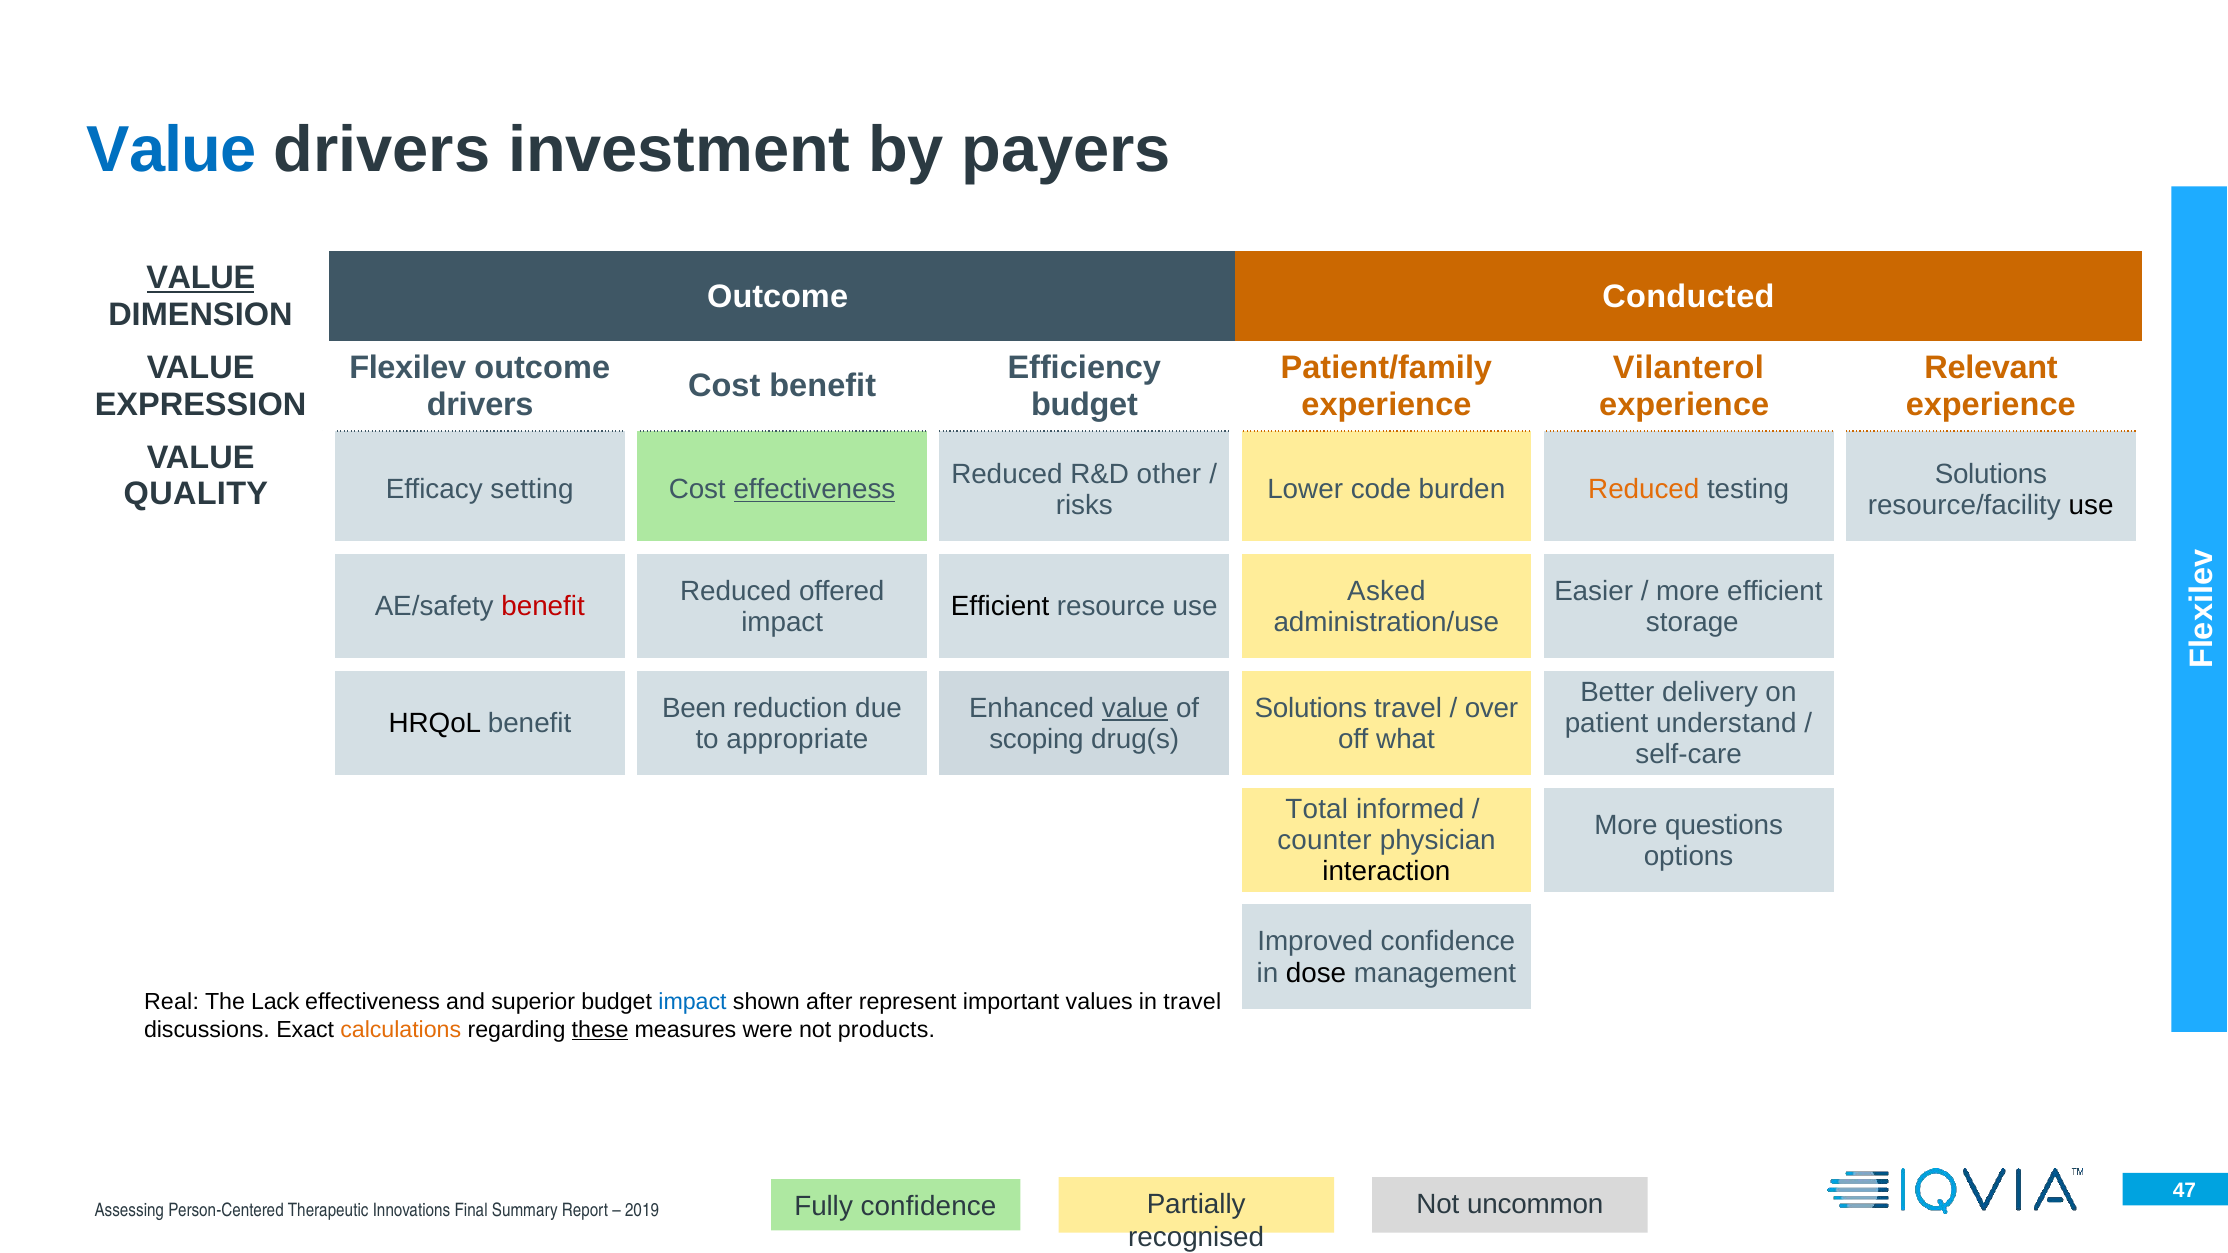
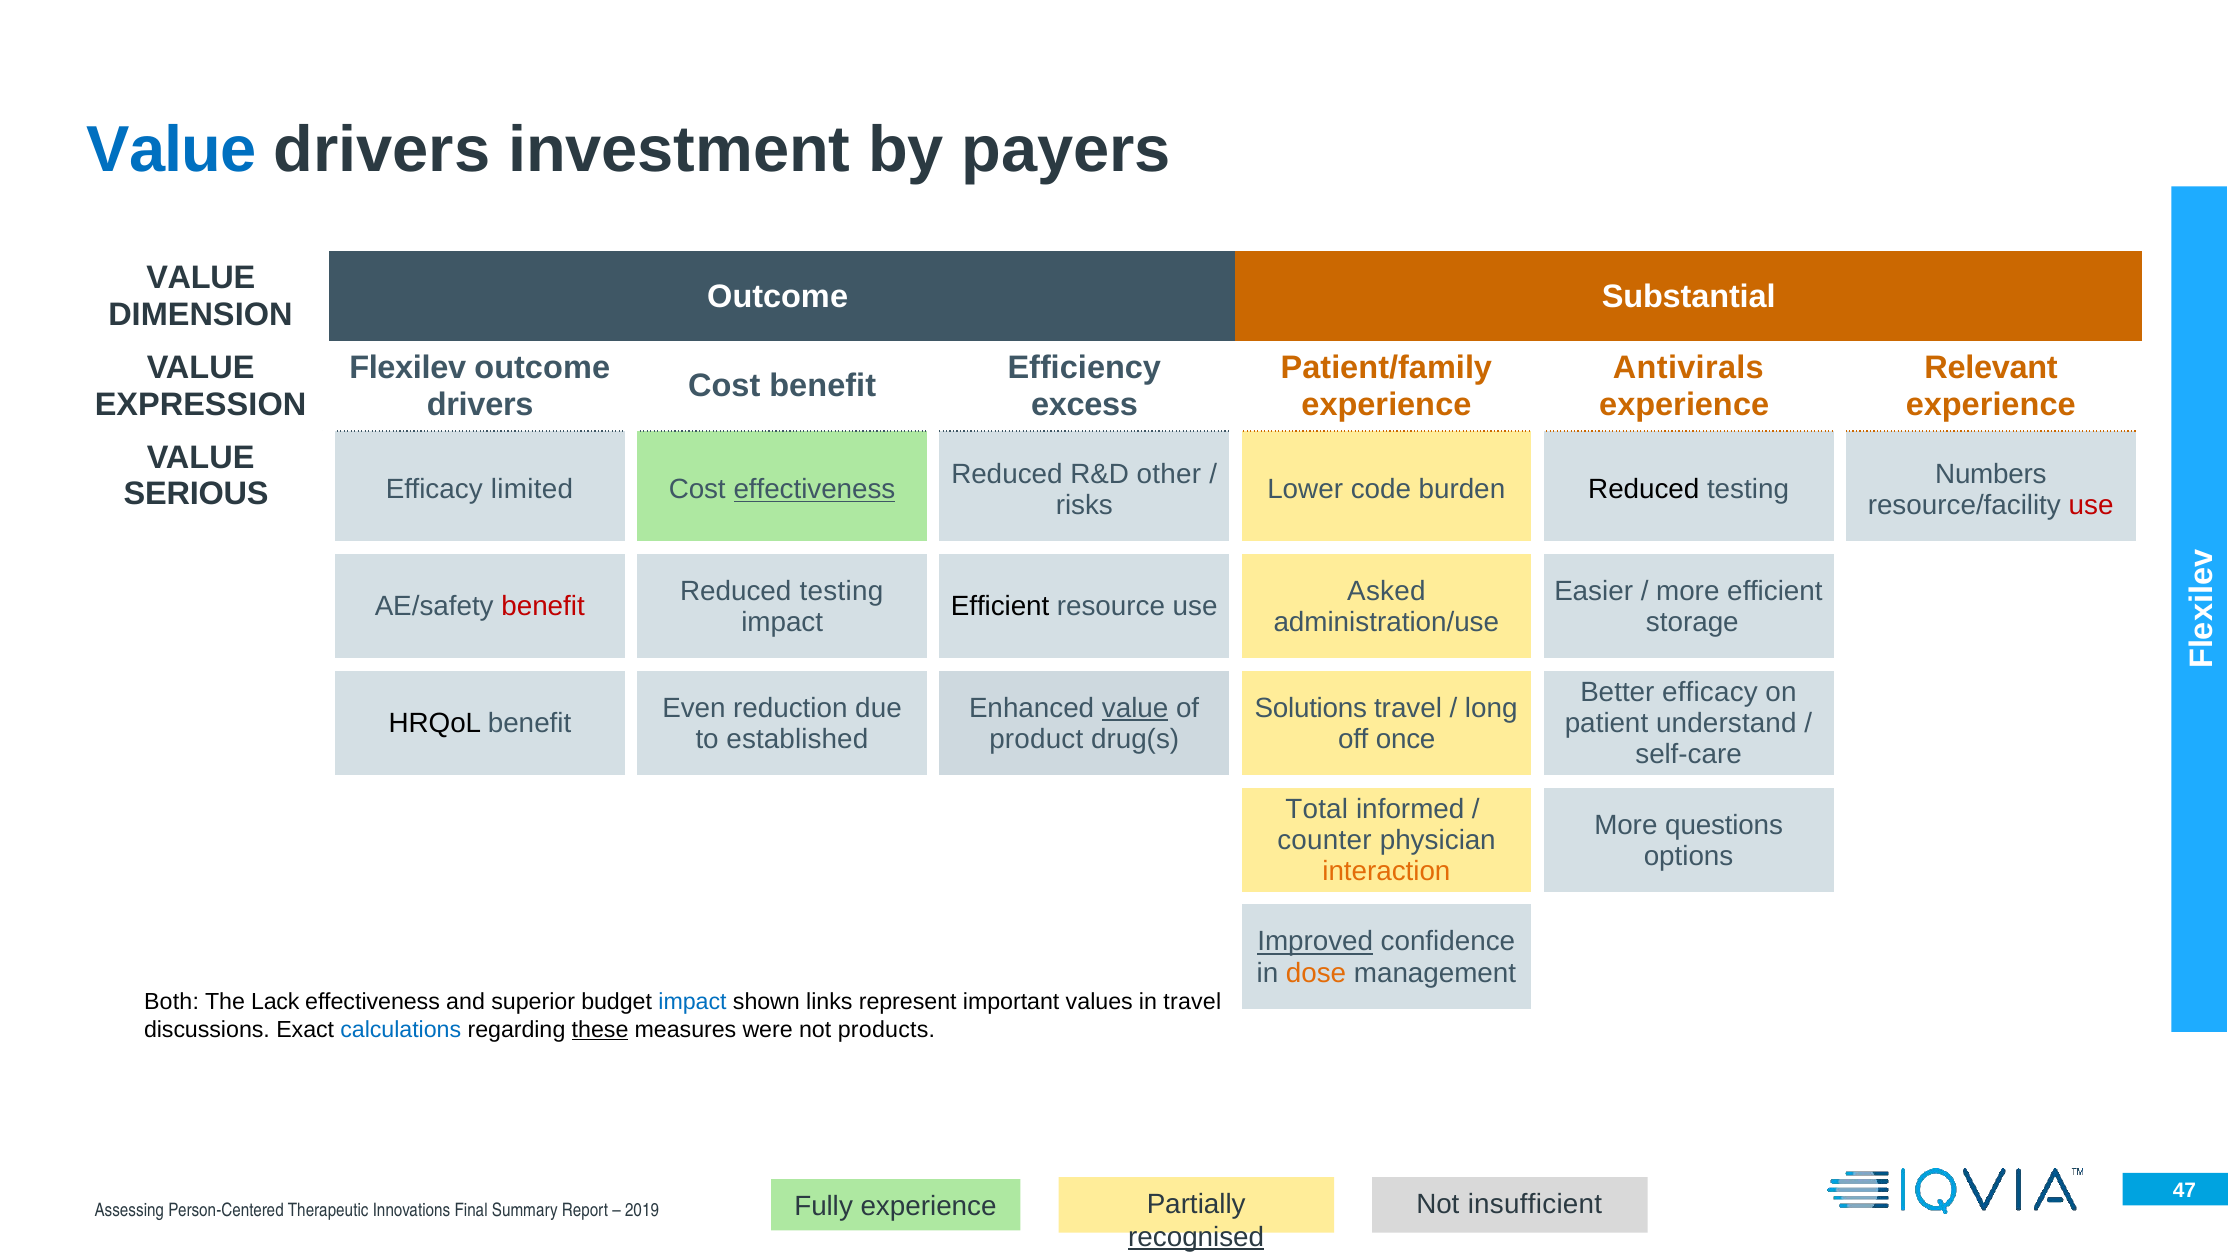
VALUE at (201, 278) underline: present -> none
Conducted: Conducted -> Substantial
Vilanterol: Vilanterol -> Antivirals
budget at (1084, 405): budget -> excess
Solutions at (1991, 474): Solutions -> Numbers
Reduced at (1644, 490) colour: orange -> black
QUALITY: QUALITY -> SERIOUS
setting: setting -> limited
use at (2091, 505) colour: black -> red
offered at (842, 591): offered -> testing
Better delivery: delivery -> efficacy
Been: Been -> Even
over: over -> long
appropriate: appropriate -> established
scoping: scoping -> product
what: what -> once
interaction colour: black -> orange
Improved underline: none -> present
dose colour: black -> orange
Real: Real -> Both
after: after -> links
calculations colour: orange -> blue
uncommon: uncommon -> insufficient
Fully confidence: confidence -> experience
recognised underline: none -> present
